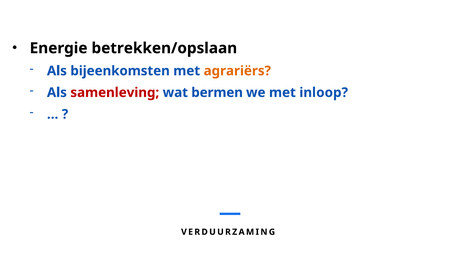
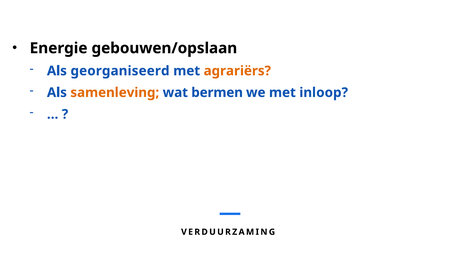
betrekken/opslaan: betrekken/opslaan -> gebouwen/opslaan
bijeenkomsten: bijeenkomsten -> georganiseerd
samenleving colour: red -> orange
